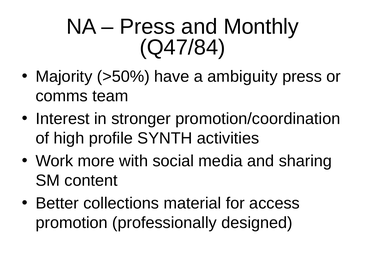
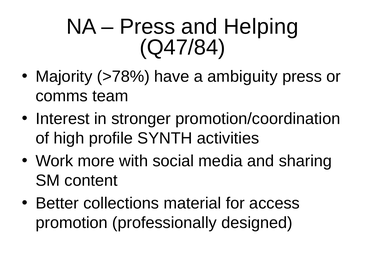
Monthly: Monthly -> Helping
>50%: >50% -> >78%
